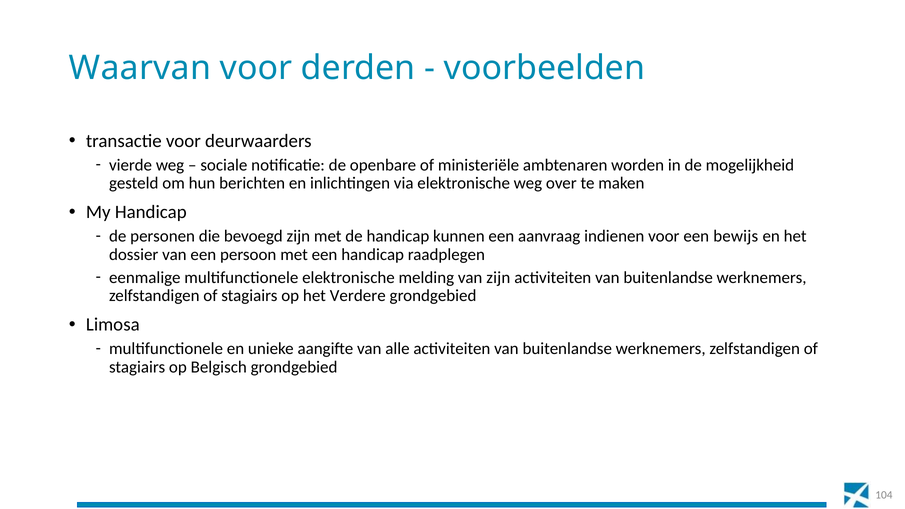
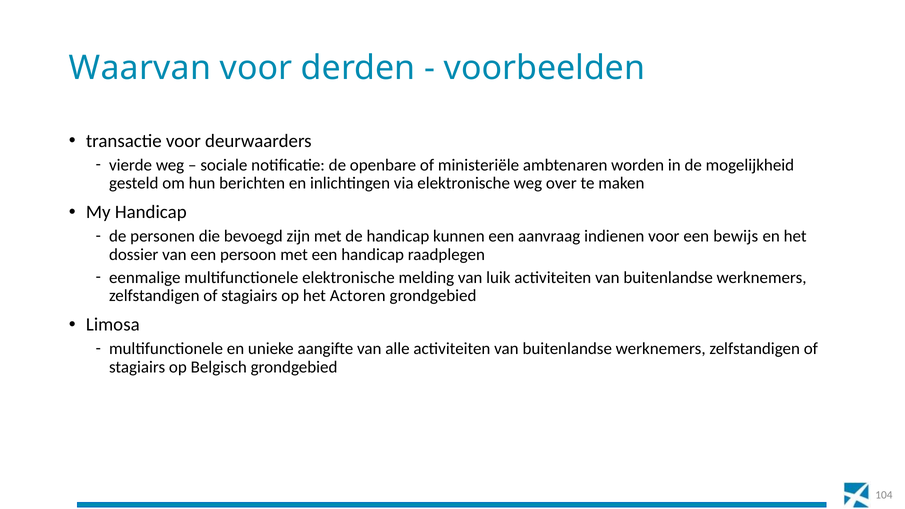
van zijn: zijn -> luik
Verdere: Verdere -> Actoren
